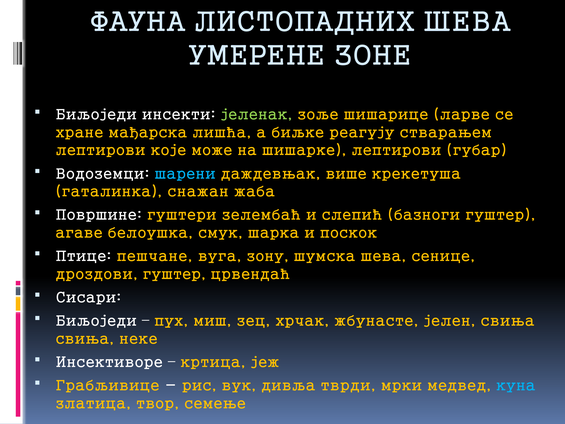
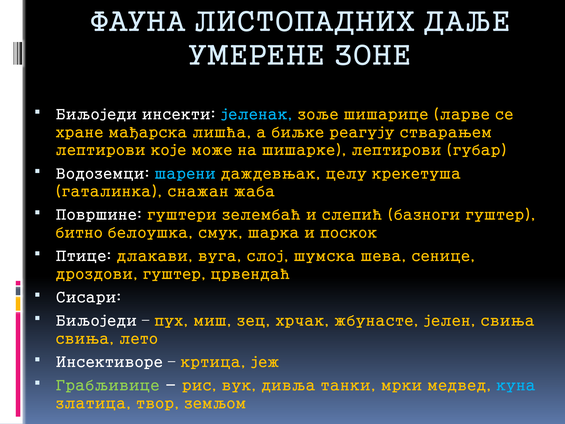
ЛИСТОПАДНИХ ШЕВА: ШЕВА -> ДАЉЕ
јеленак colour: light green -> light blue
више: више -> целу
агаве: агаве -> битно
пешчане: пешчане -> длакави
зону: зону -> слој
неке: неке -> лето
Грабљивице colour: yellow -> light green
тврди: тврди -> танки
семење: семење -> земљом
